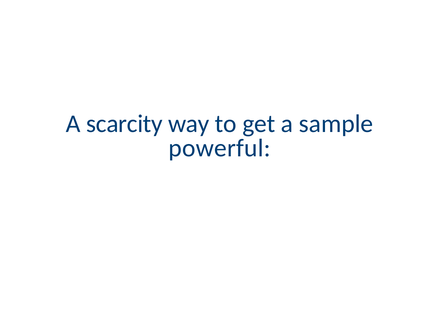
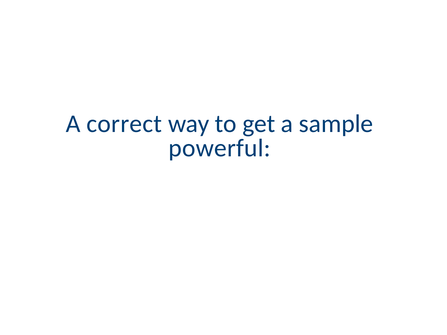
scarcity: scarcity -> correct
